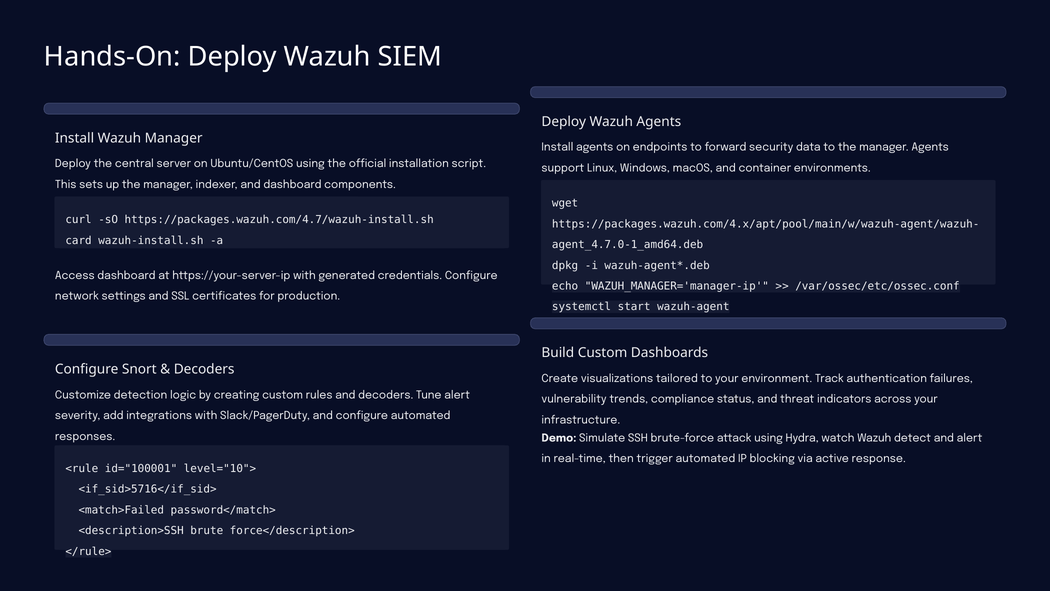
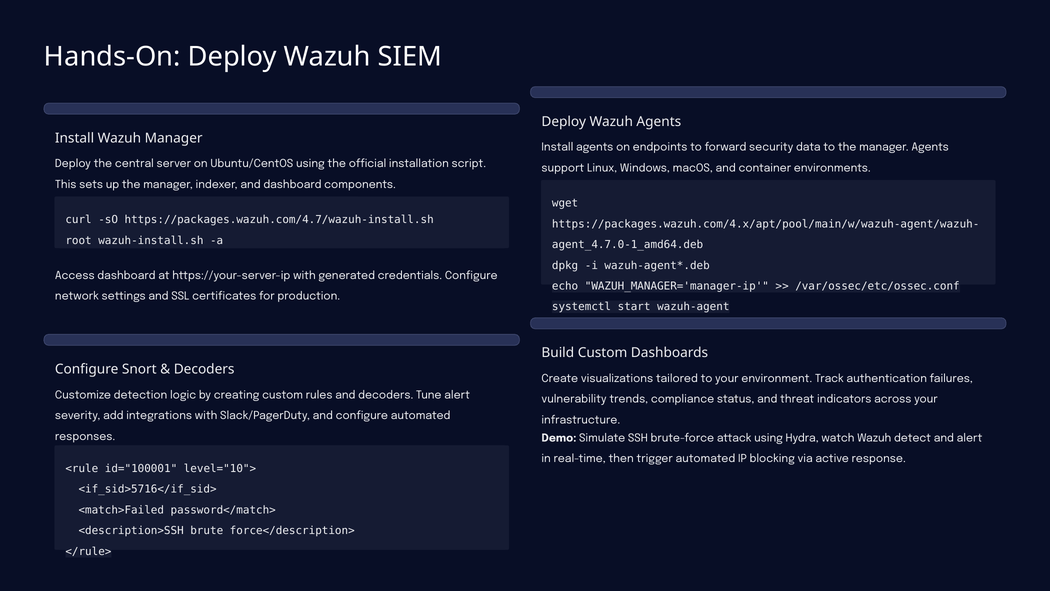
card: card -> root
